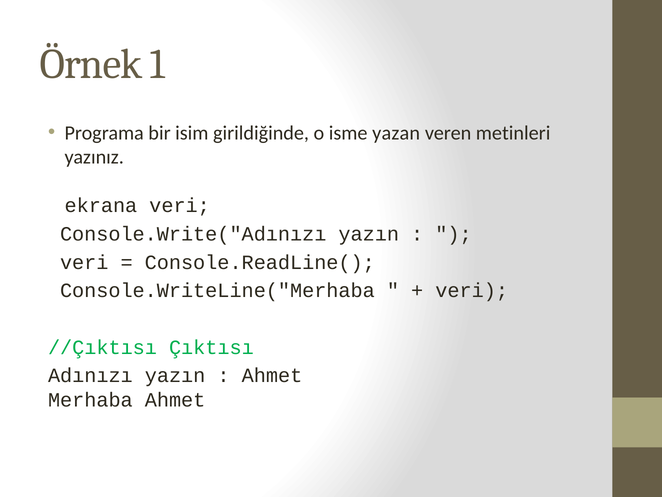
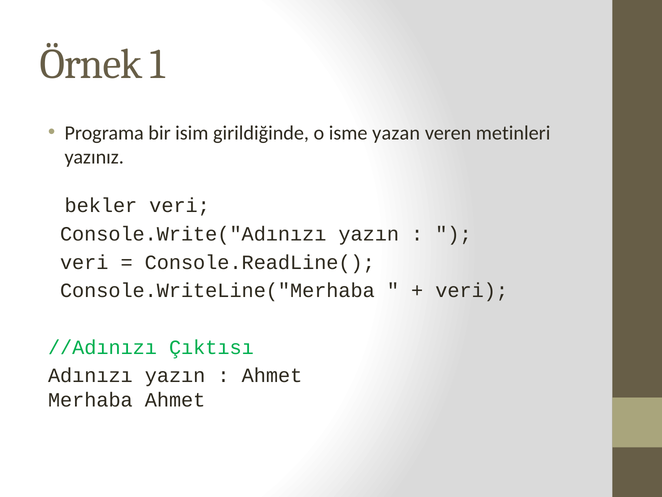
ekrana: ekrana -> bekler
//Çıktısı: //Çıktısı -> //Adınızı
